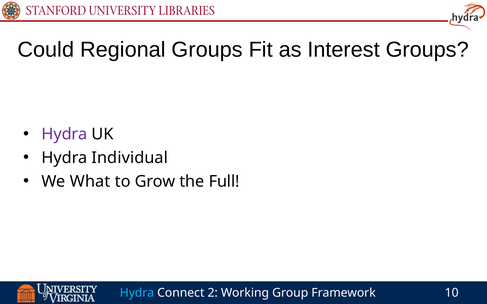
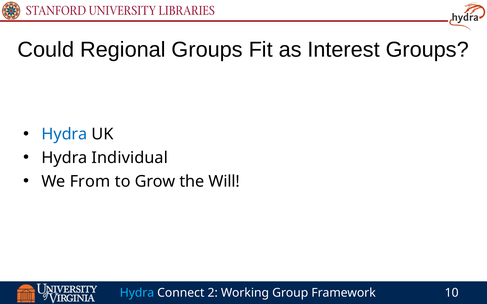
Hydra at (64, 134) colour: purple -> blue
What: What -> From
Full: Full -> Will
